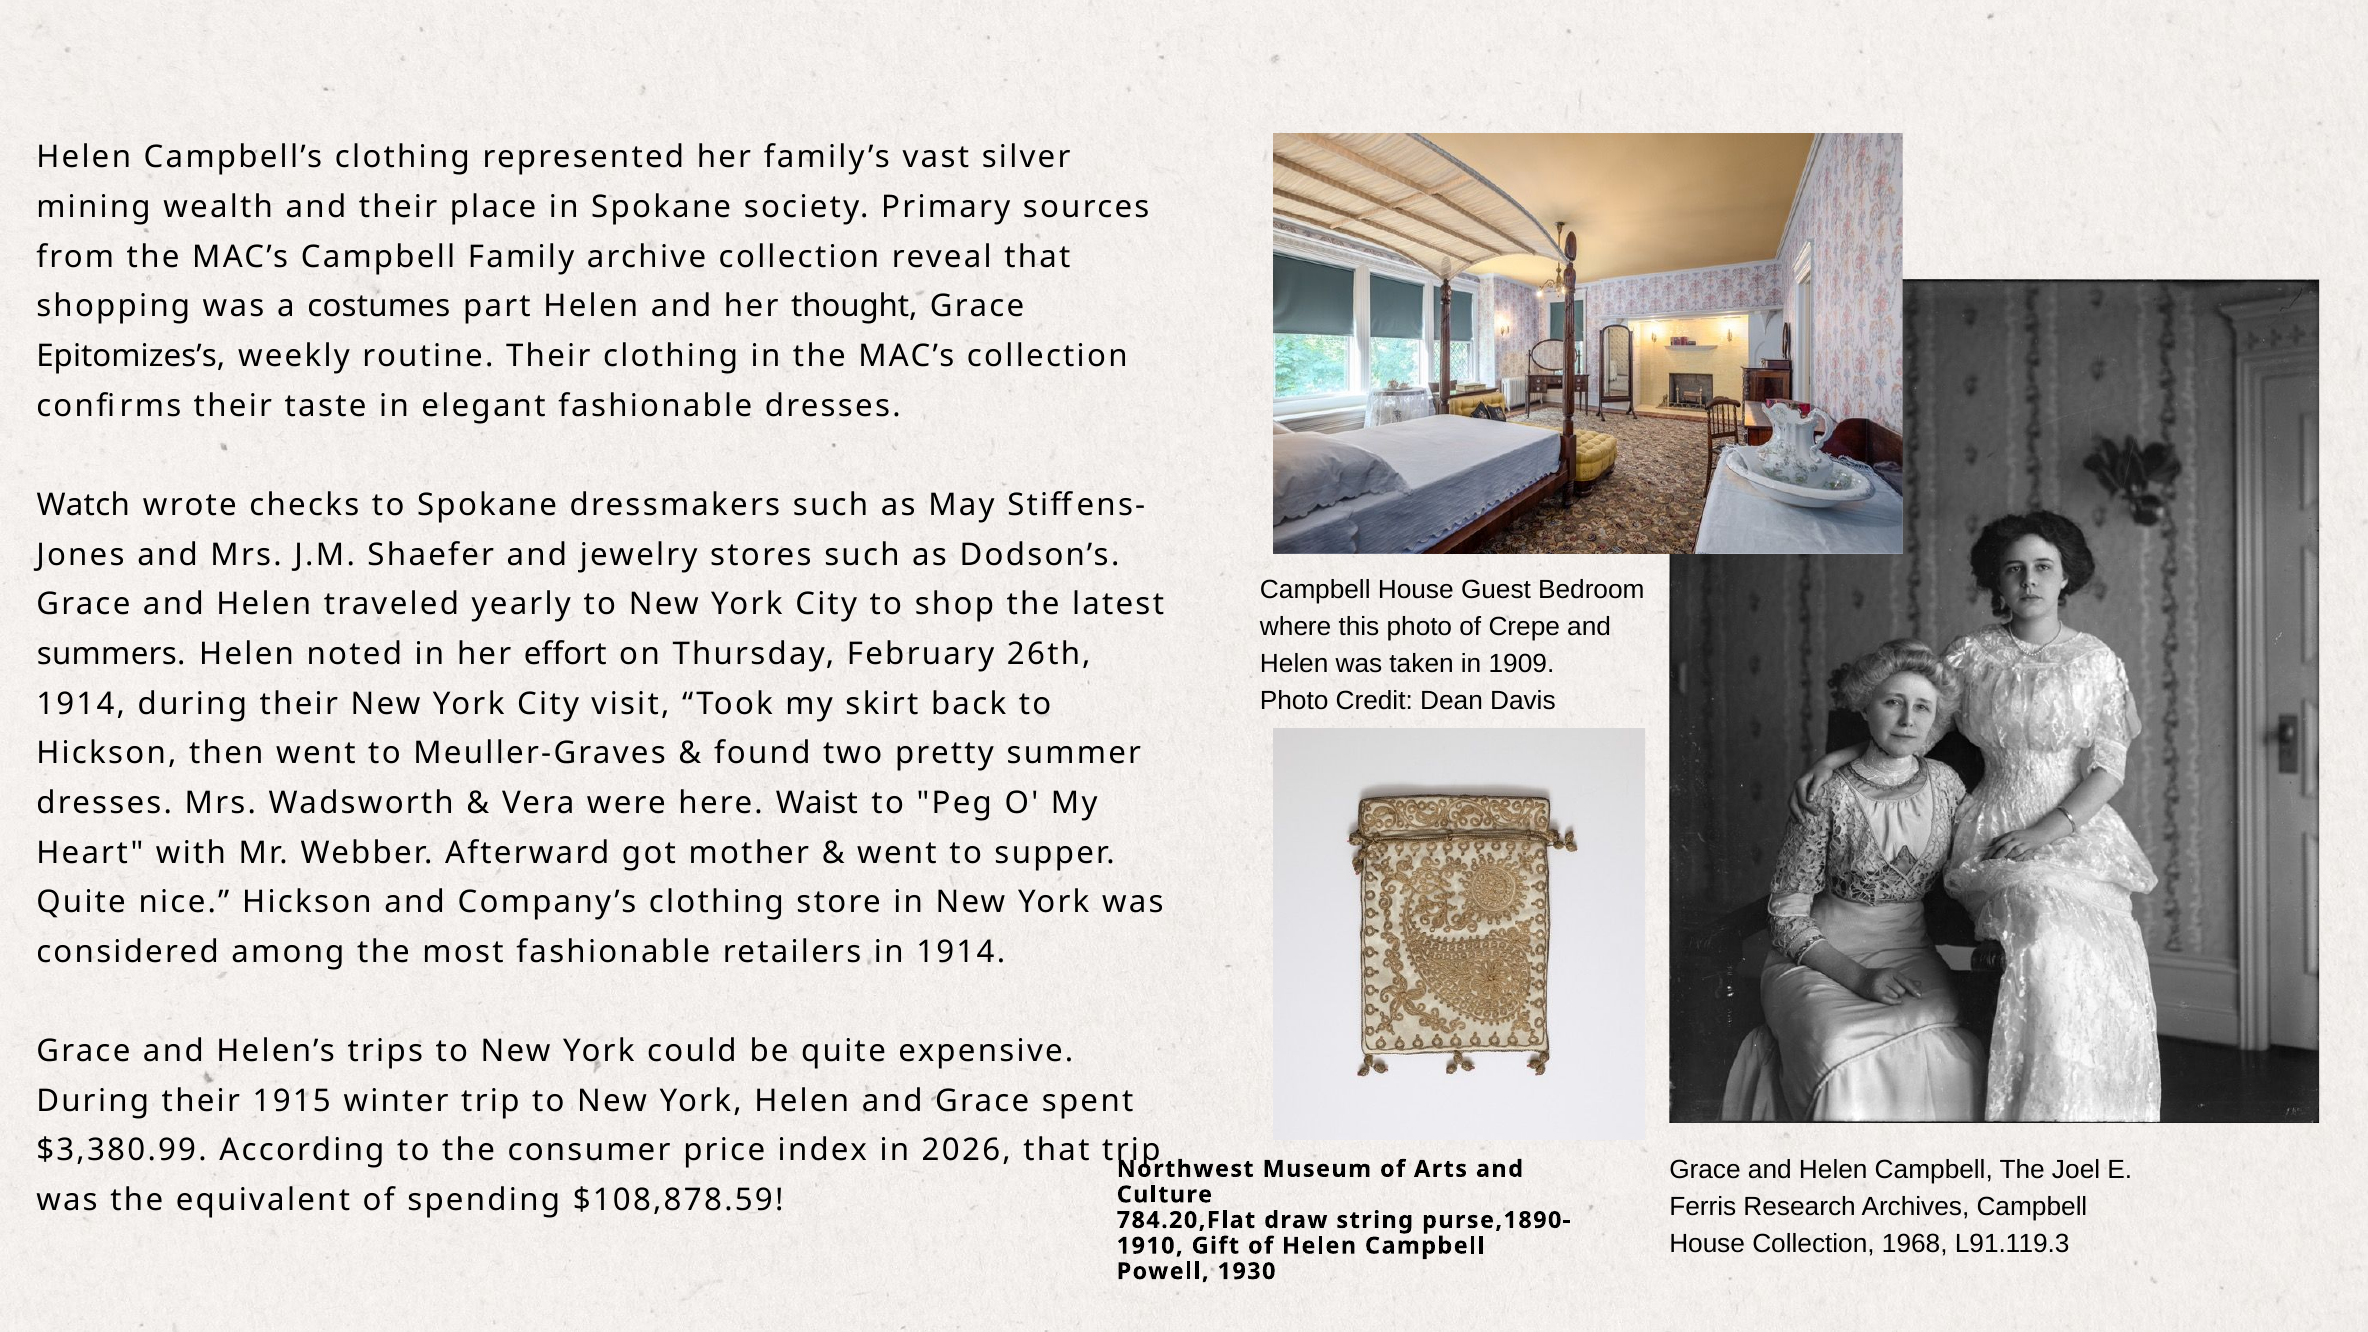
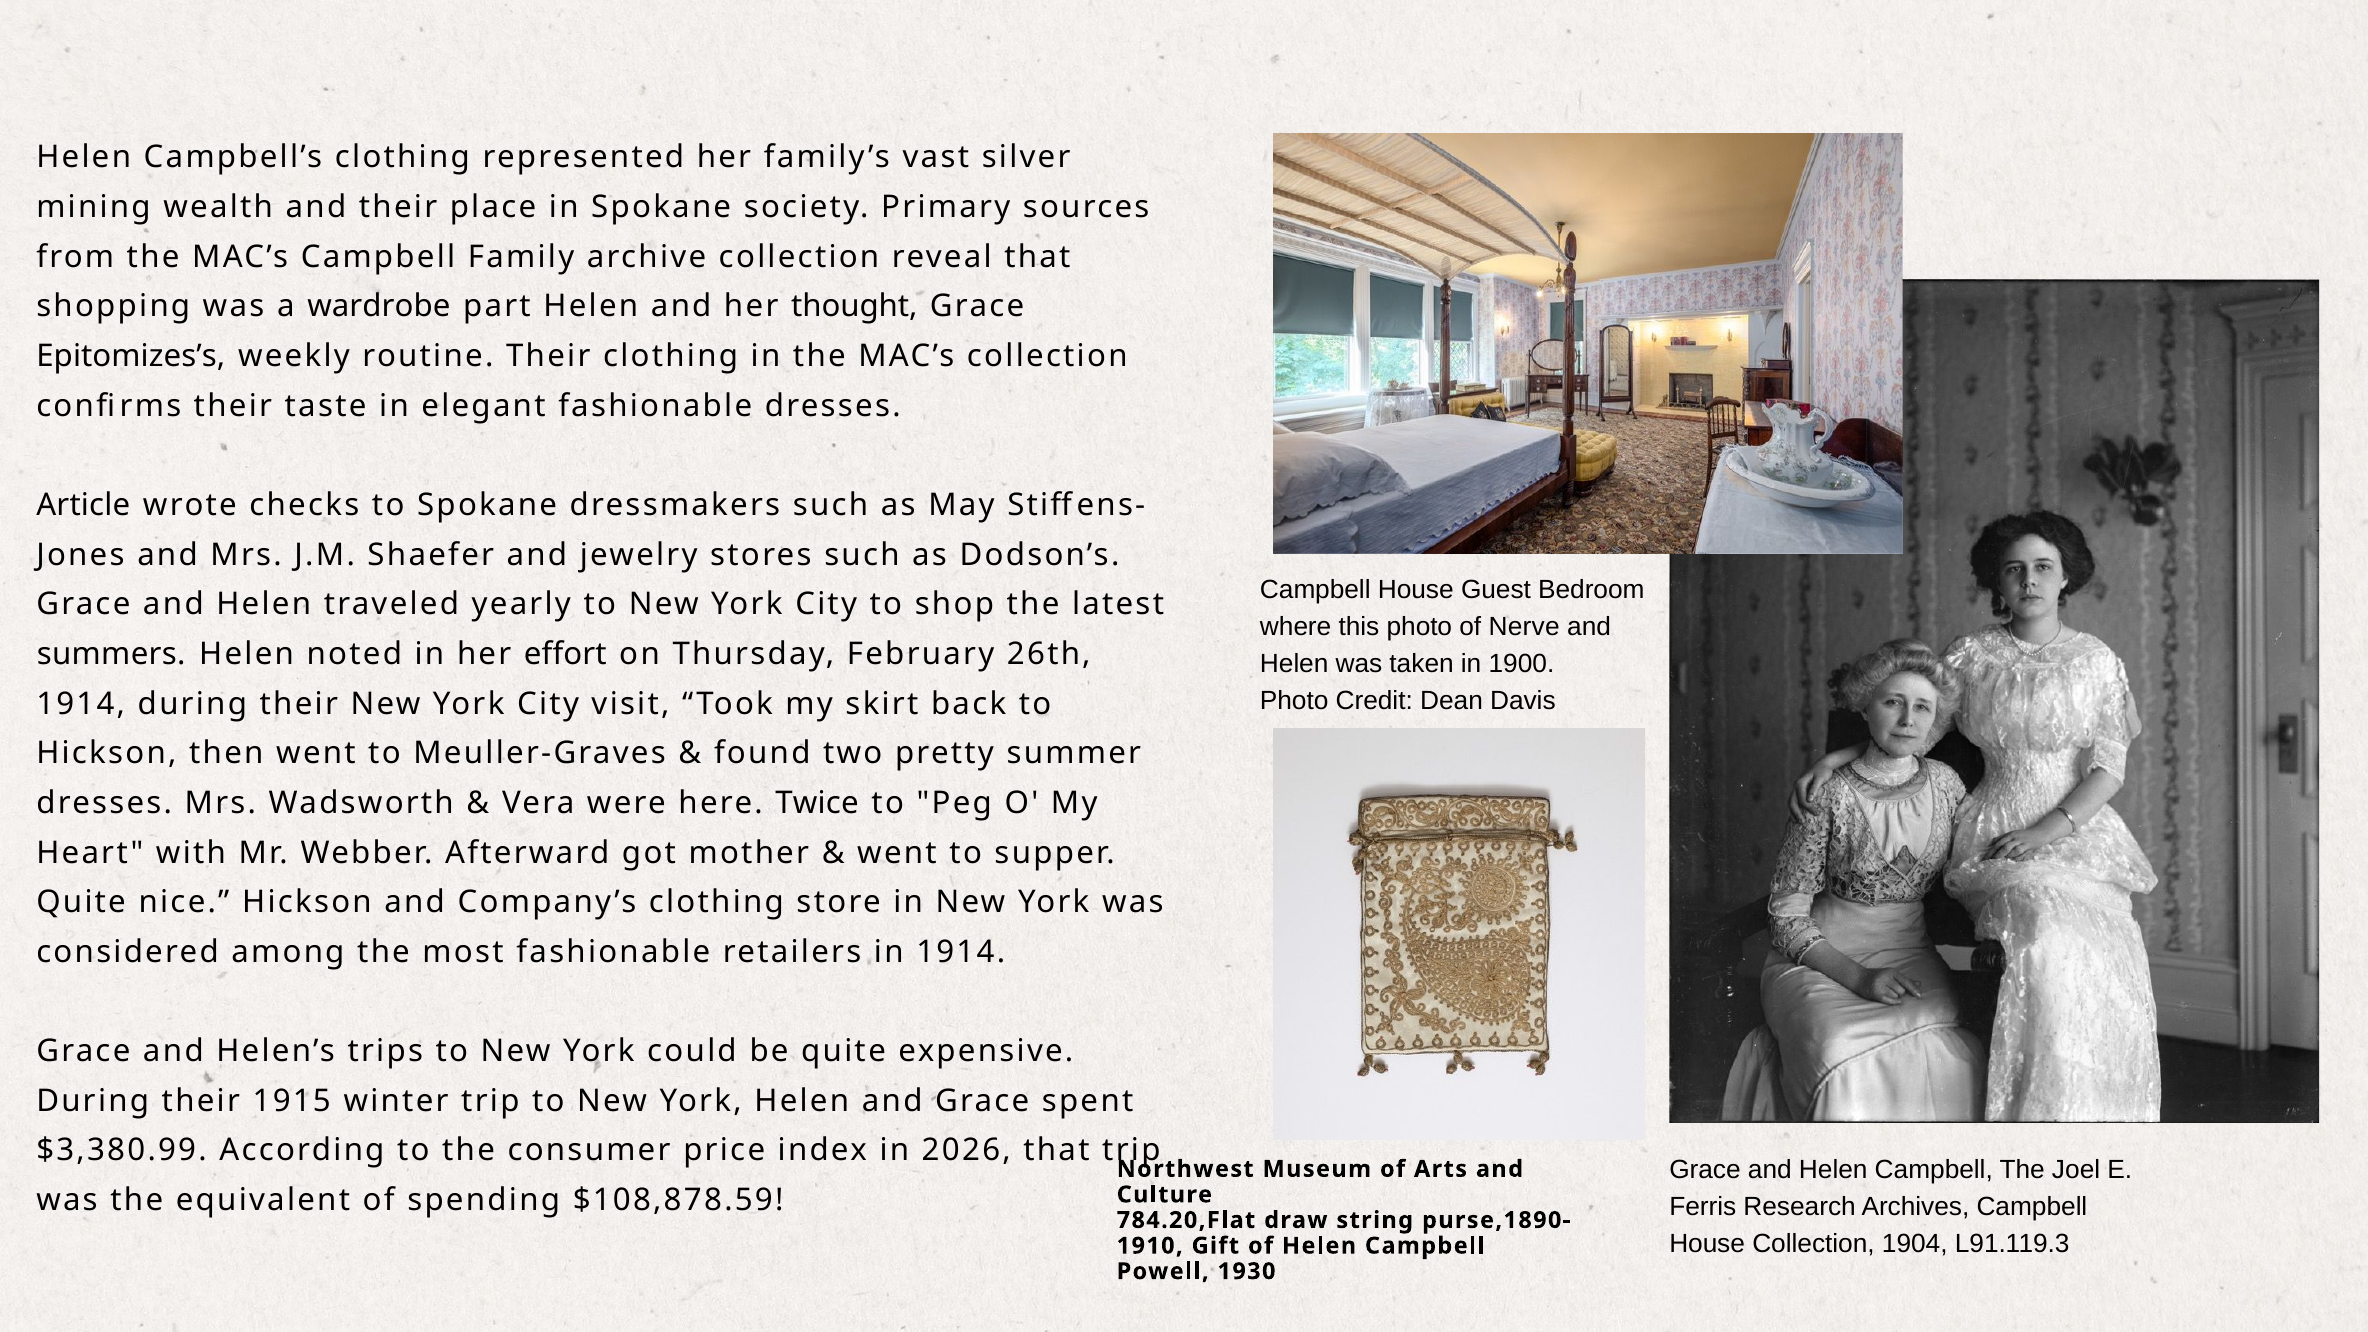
costumes: costumes -> wardrobe
Watch: Watch -> Article
Crepe: Crepe -> Nerve
1909: 1909 -> 1900
Waist: Waist -> Twice
1968: 1968 -> 1904
